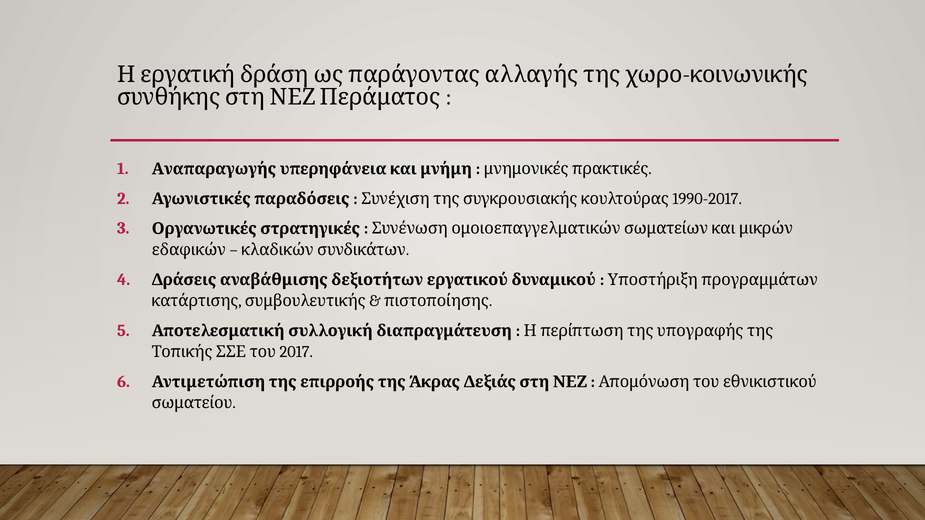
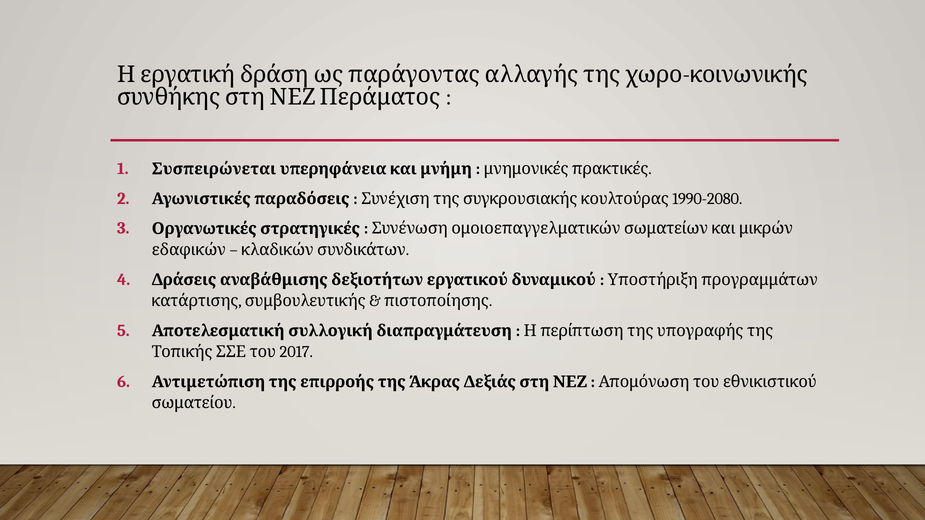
Αναπαραγωγής: Αναπαραγωγής -> Συσπειρώνεται
1990-2017: 1990-2017 -> 1990-2080
